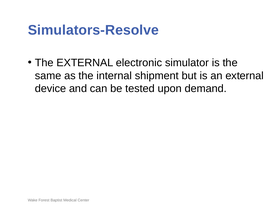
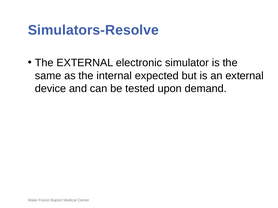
shipment: shipment -> expected
